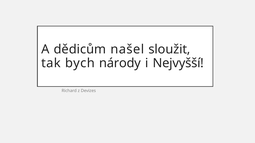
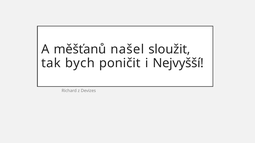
dědicům: dědicům -> měšťanů
národy: národy -> poničit
